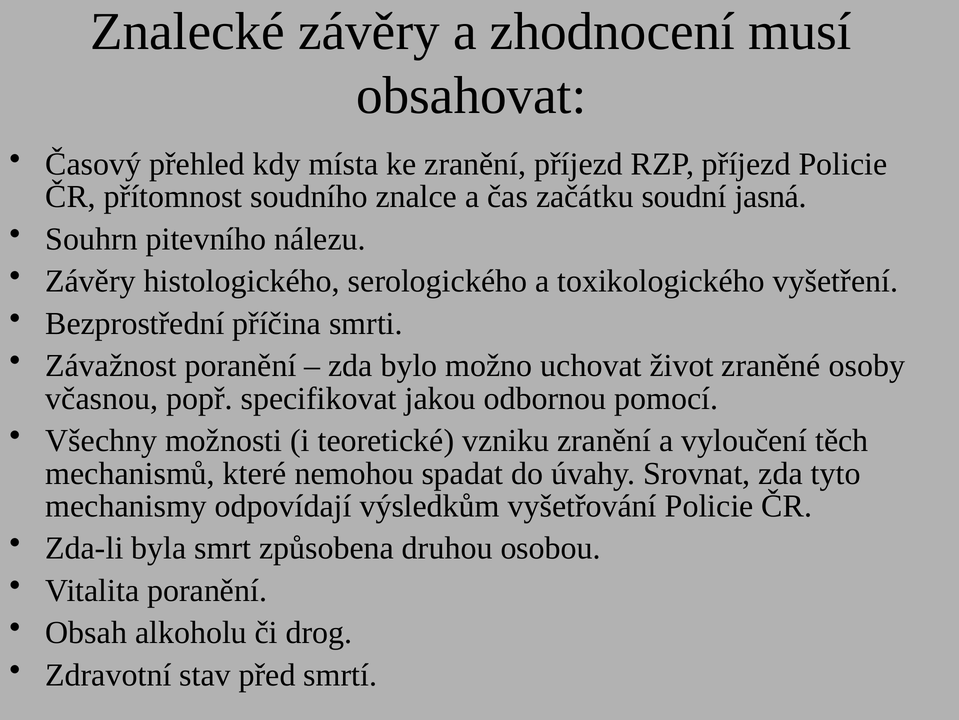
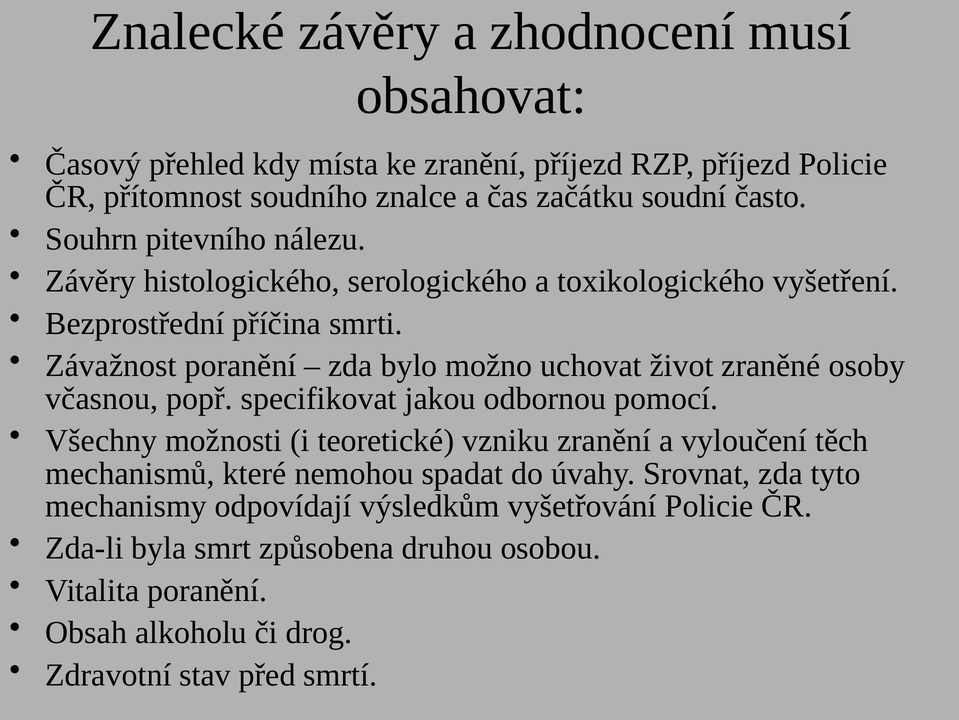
jasná: jasná -> často
